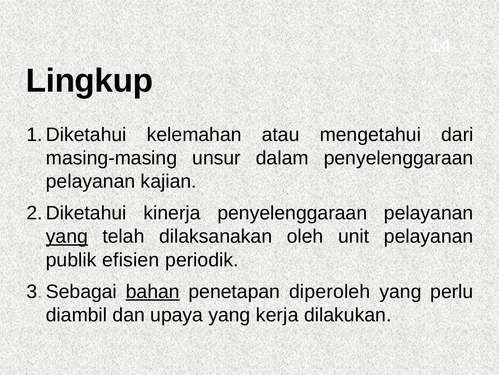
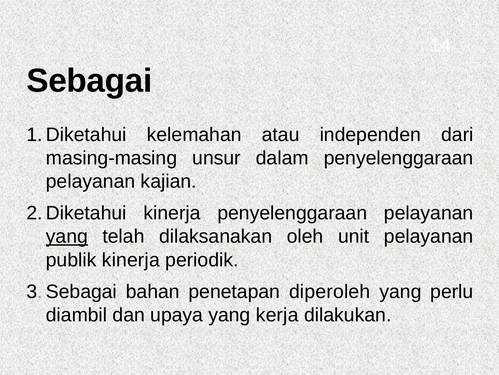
Lingkup: Lingkup -> Sebagai
mengetahui: mengetahui -> independen
publik efisien: efisien -> kinerja
bahan underline: present -> none
